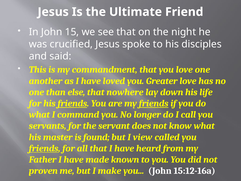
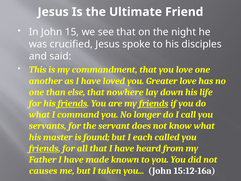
view: view -> each
proven: proven -> causes
make: make -> taken
